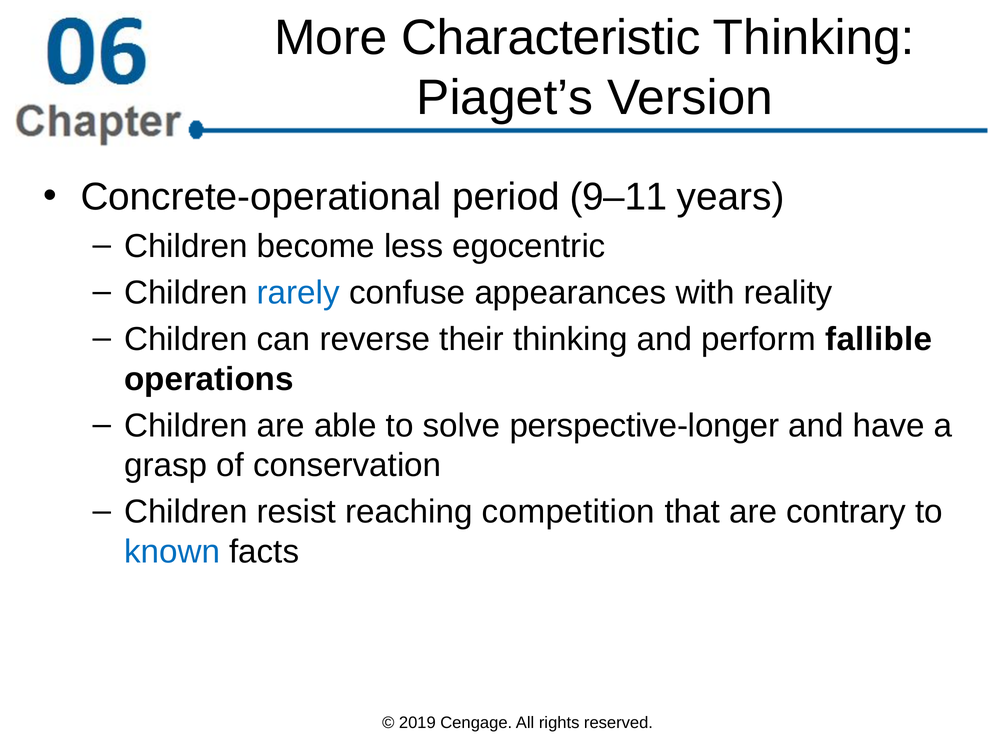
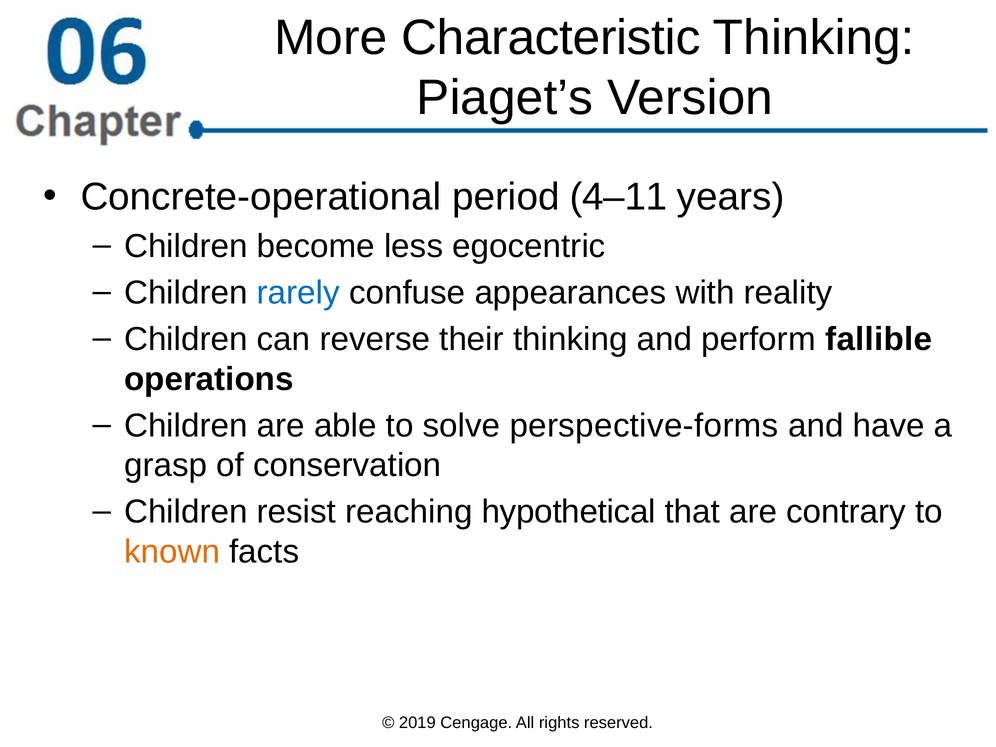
9–11: 9–11 -> 4–11
perspective-longer: perspective-longer -> perspective-forms
competition: competition -> hypothetical
known colour: blue -> orange
